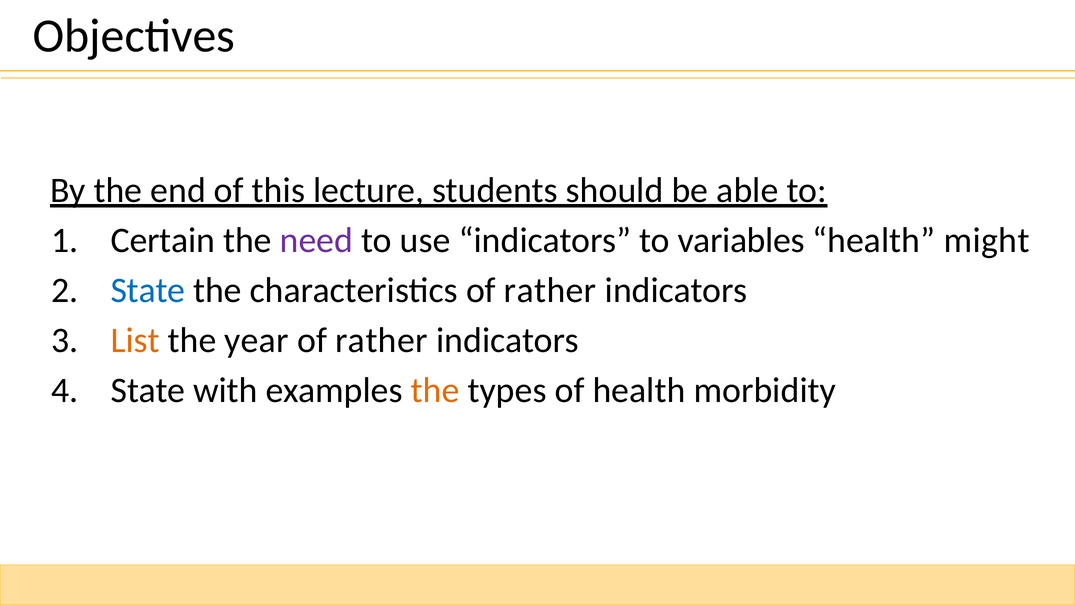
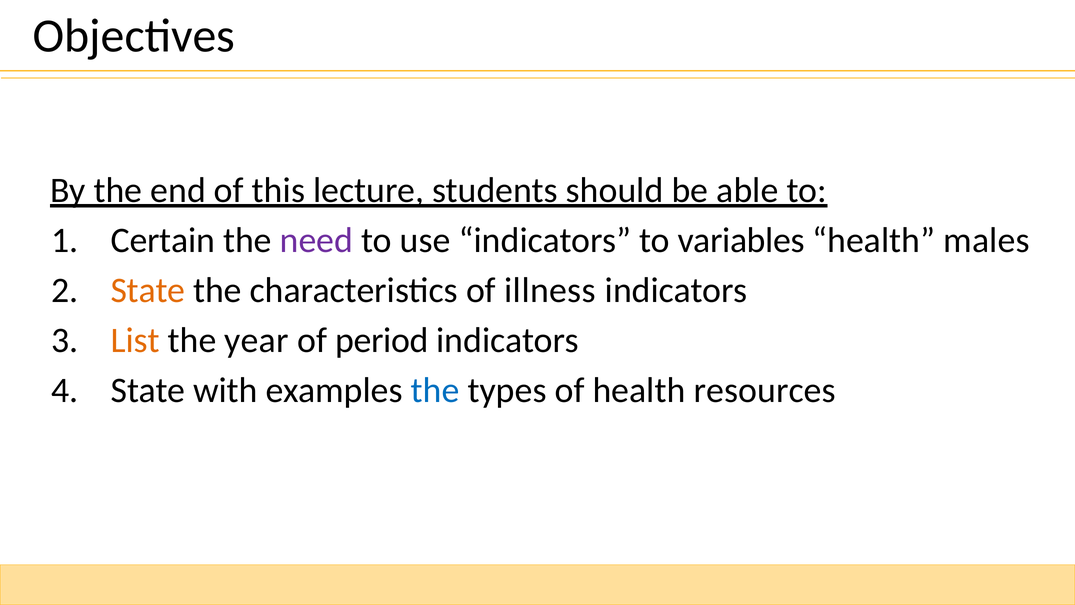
might: might -> males
State at (148, 290) colour: blue -> orange
characteristics of rather: rather -> illness
rather at (381, 340): rather -> period
the at (435, 390) colour: orange -> blue
morbidity: morbidity -> resources
